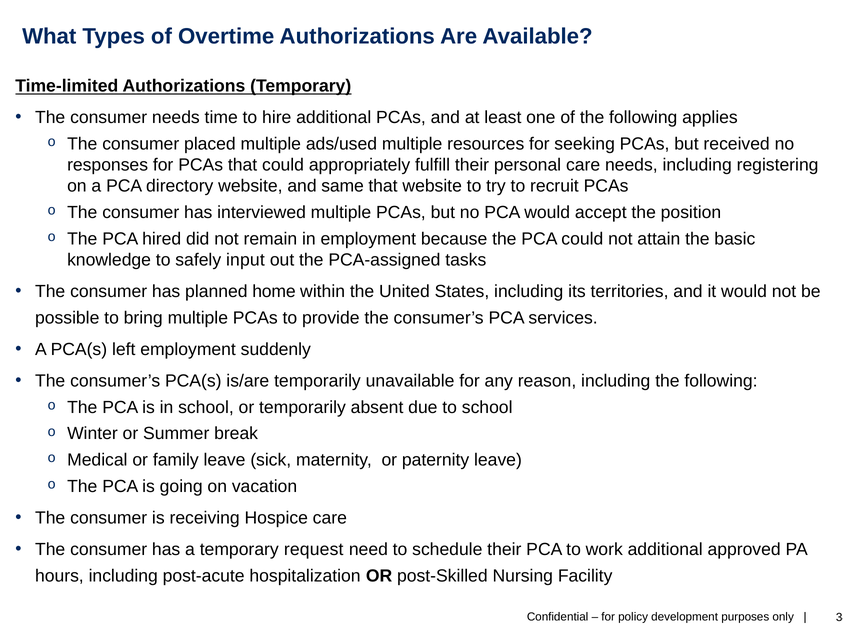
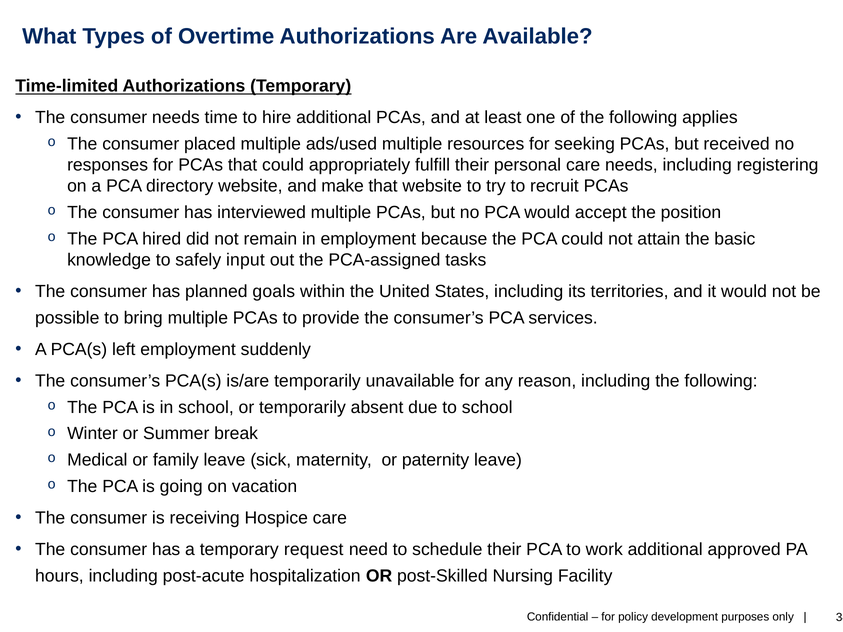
same: same -> make
home: home -> goals
